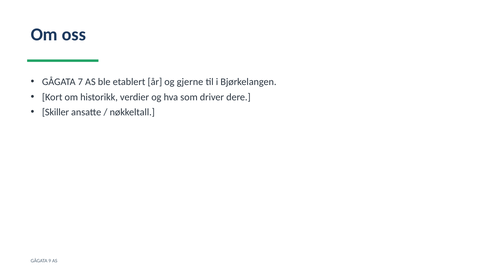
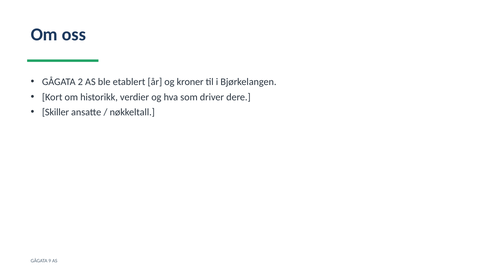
7: 7 -> 2
gjerne: gjerne -> kroner
